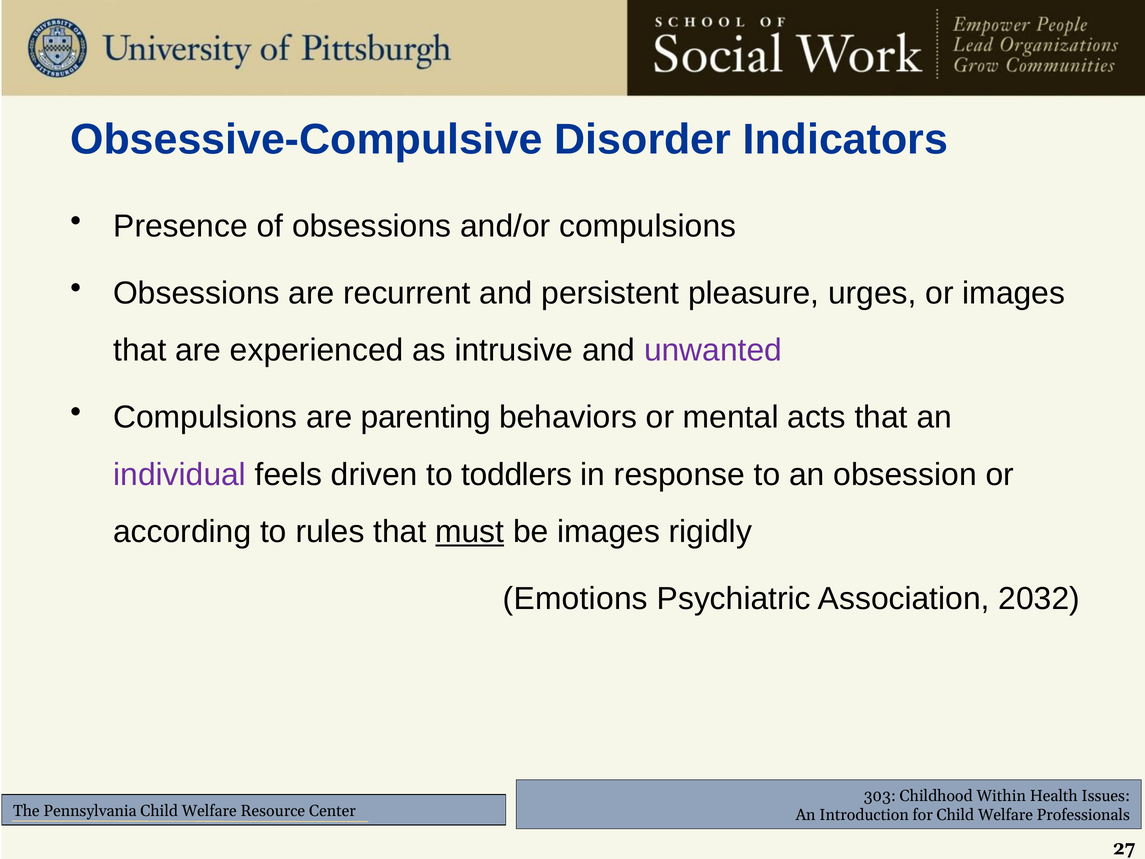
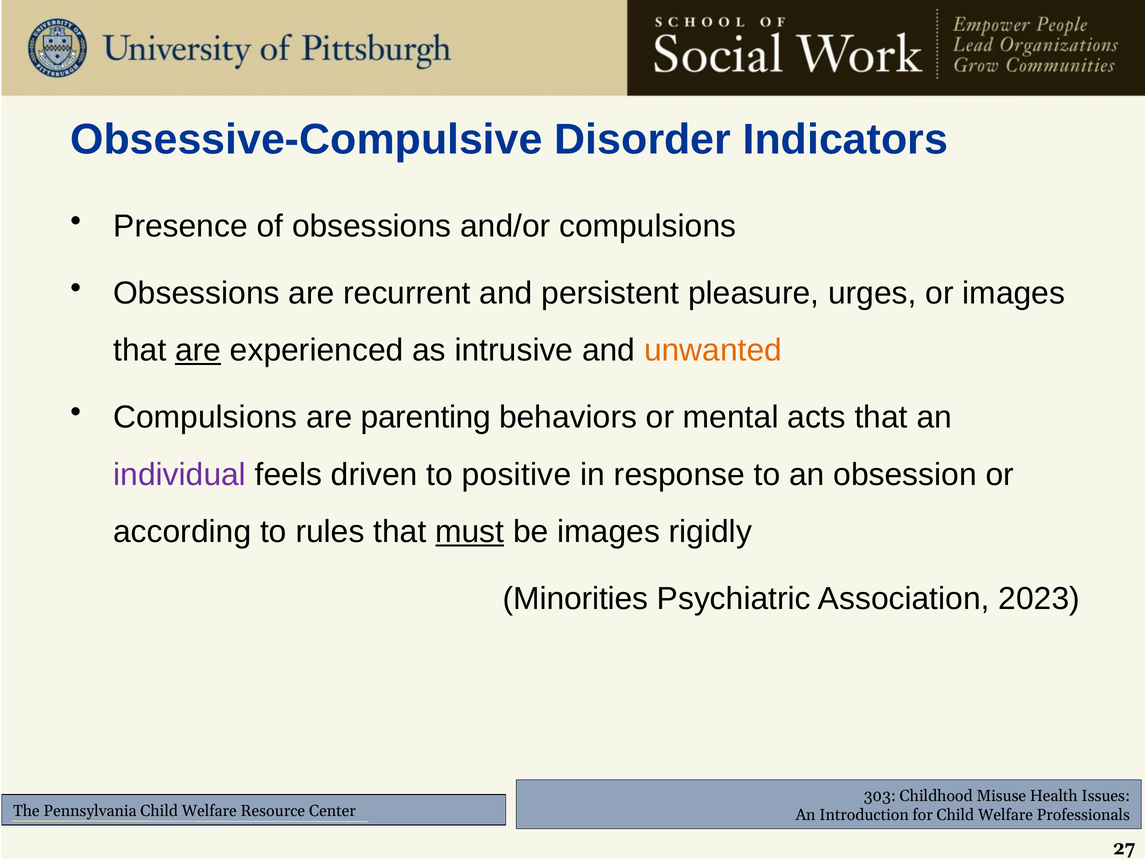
are at (198, 350) underline: none -> present
unwanted colour: purple -> orange
toddlers: toddlers -> positive
Emotions: Emotions -> Minorities
2032: 2032 -> 2023
Within: Within -> Misuse
